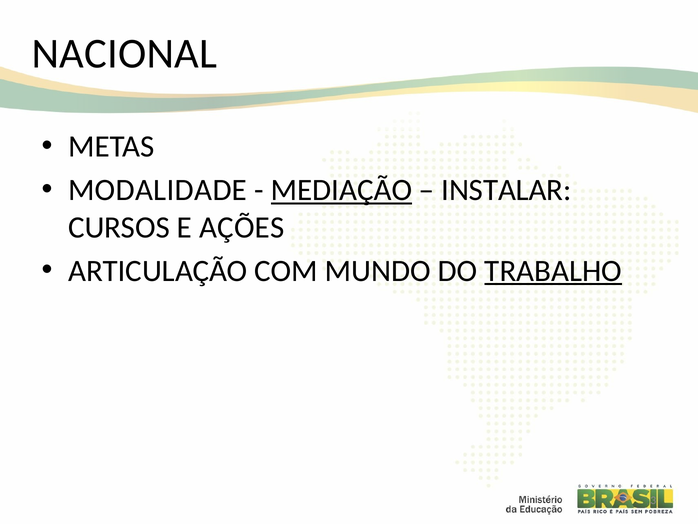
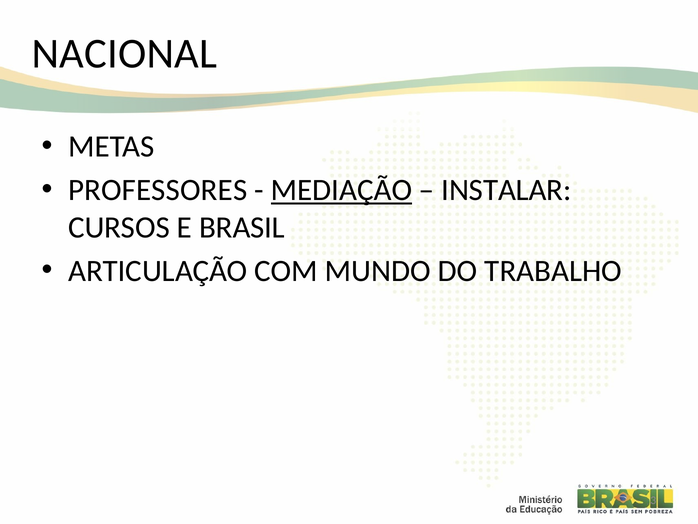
MODALIDADE: MODALIDADE -> PROFESSORES
AÇÕES: AÇÕES -> BRASIL
TRABALHO underline: present -> none
